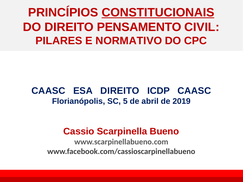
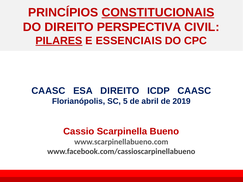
PENSAMENTO: PENSAMENTO -> PERSPECTIVA
PILARES underline: none -> present
NORMATIVO: NORMATIVO -> ESSENCIAIS
